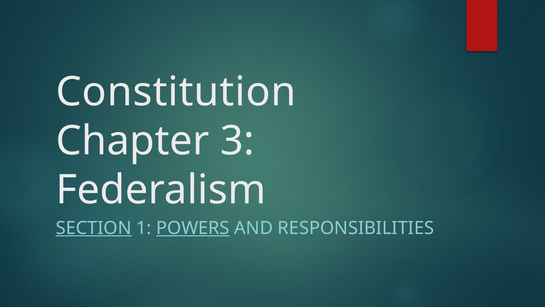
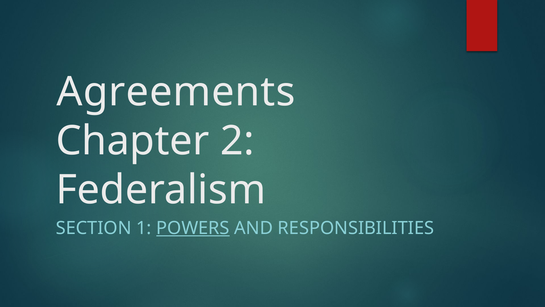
Constitution: Constitution -> Agreements
3: 3 -> 2
SECTION underline: present -> none
